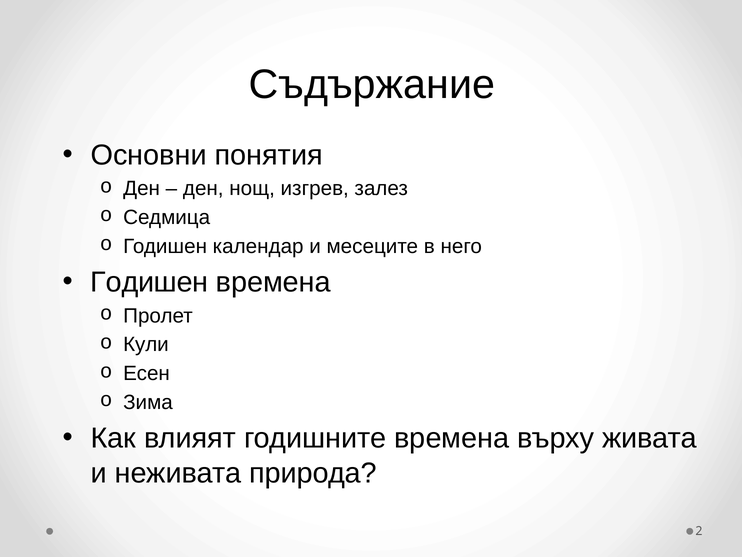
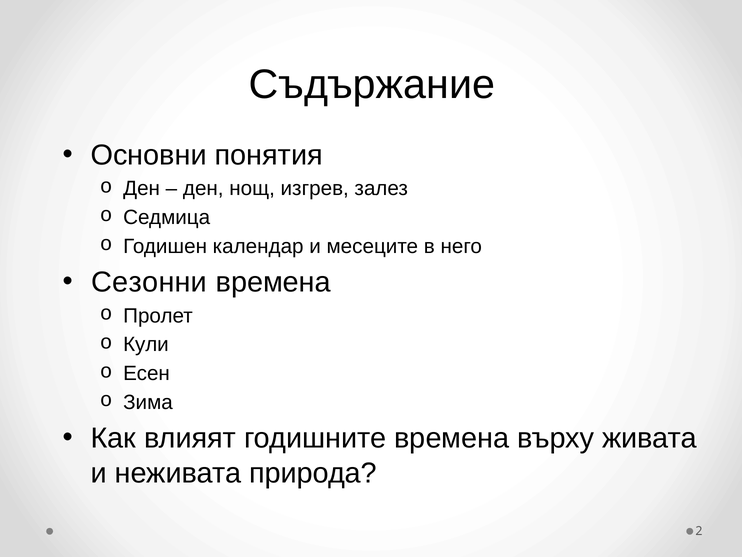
Годишен at (149, 282): Годишен -> Сезонни
